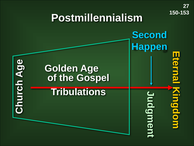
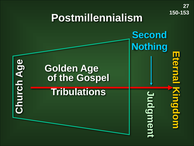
Happen: Happen -> Nothing
